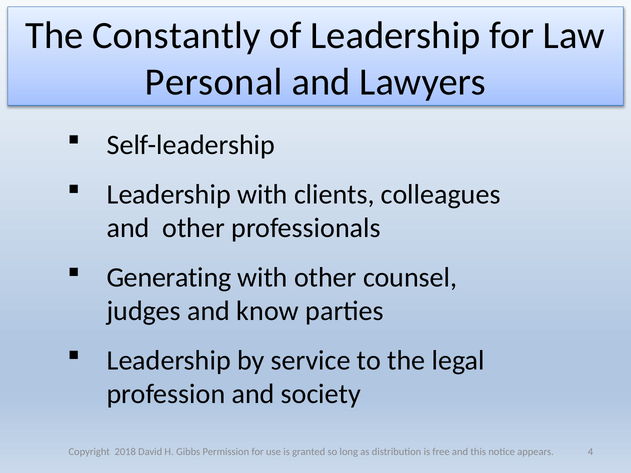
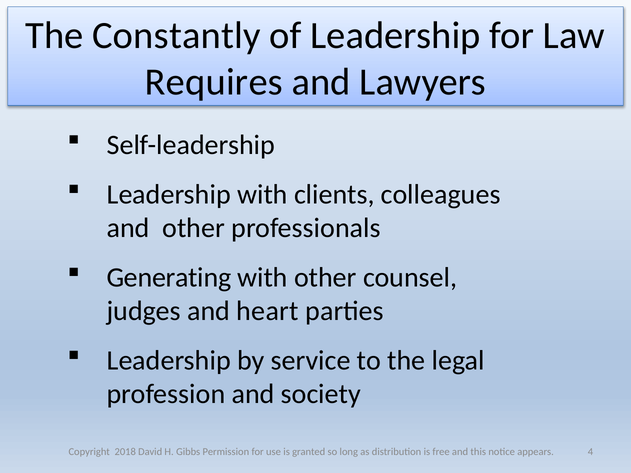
Personal: Personal -> Requires
know: know -> heart
